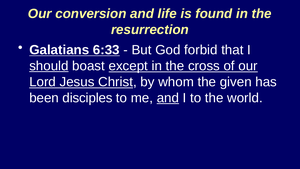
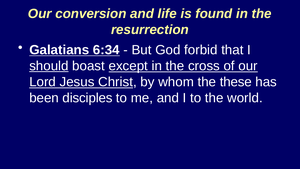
6:33: 6:33 -> 6:34
given: given -> these
and at (168, 98) underline: present -> none
